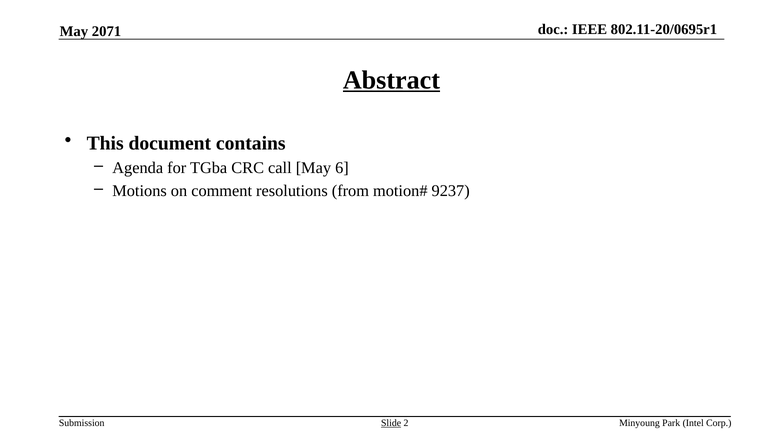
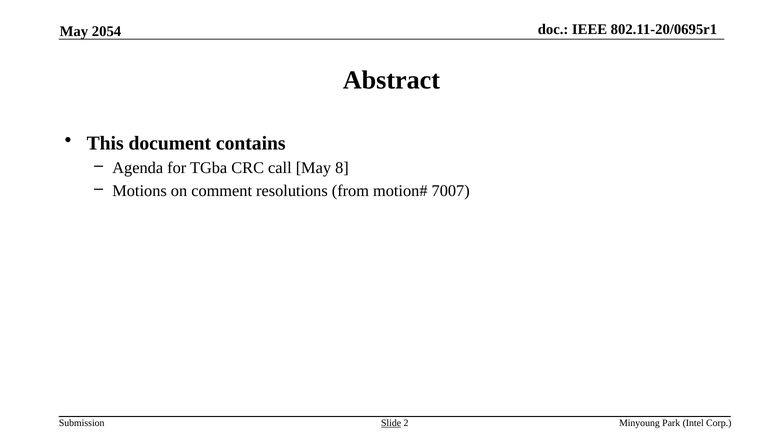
2071: 2071 -> 2054
Abstract underline: present -> none
6: 6 -> 8
9237: 9237 -> 7007
